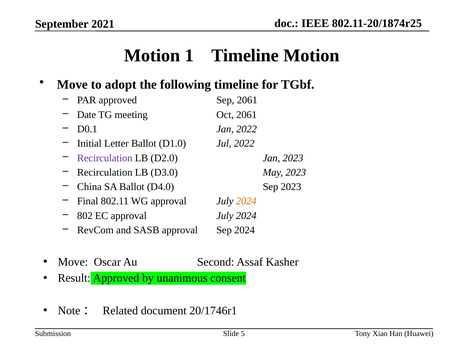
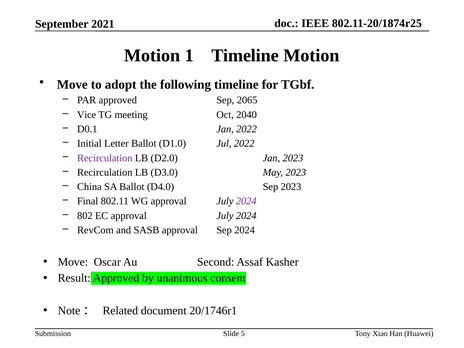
Sep 2061: 2061 -> 2065
Date: Date -> Vice
Oct 2061: 2061 -> 2040
2024 at (246, 201) colour: orange -> purple
